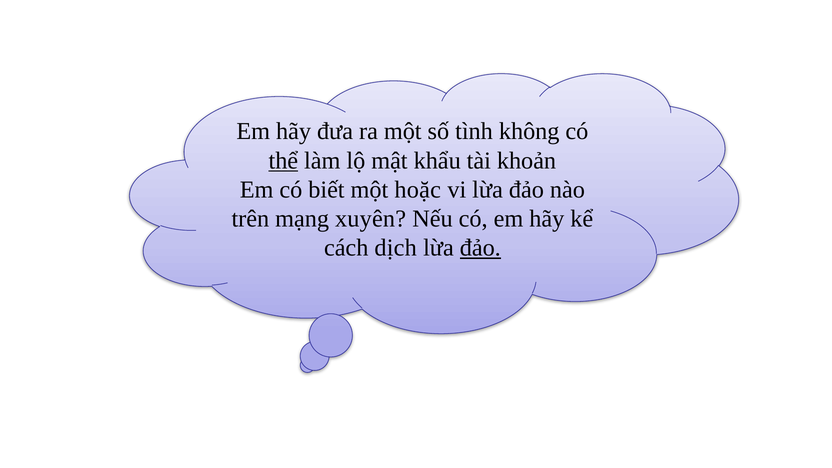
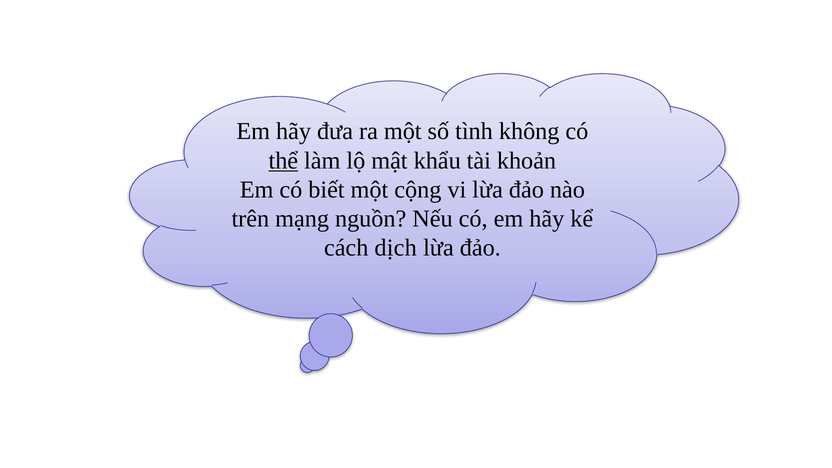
hoặc: hoặc -> cộng
xuyên: xuyên -> nguồn
đảo at (480, 248) underline: present -> none
